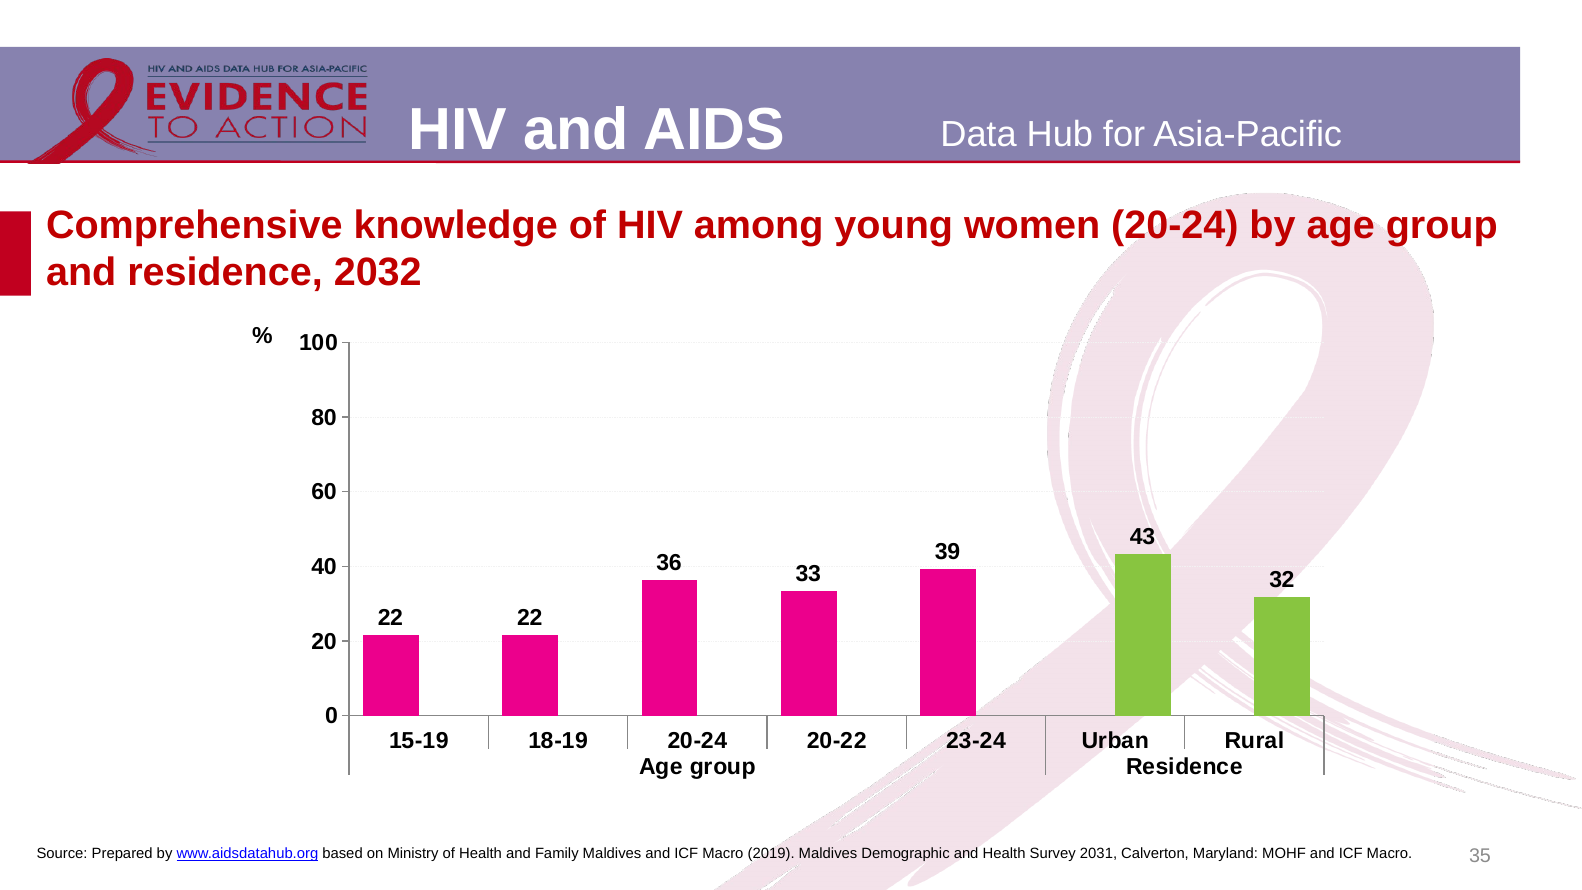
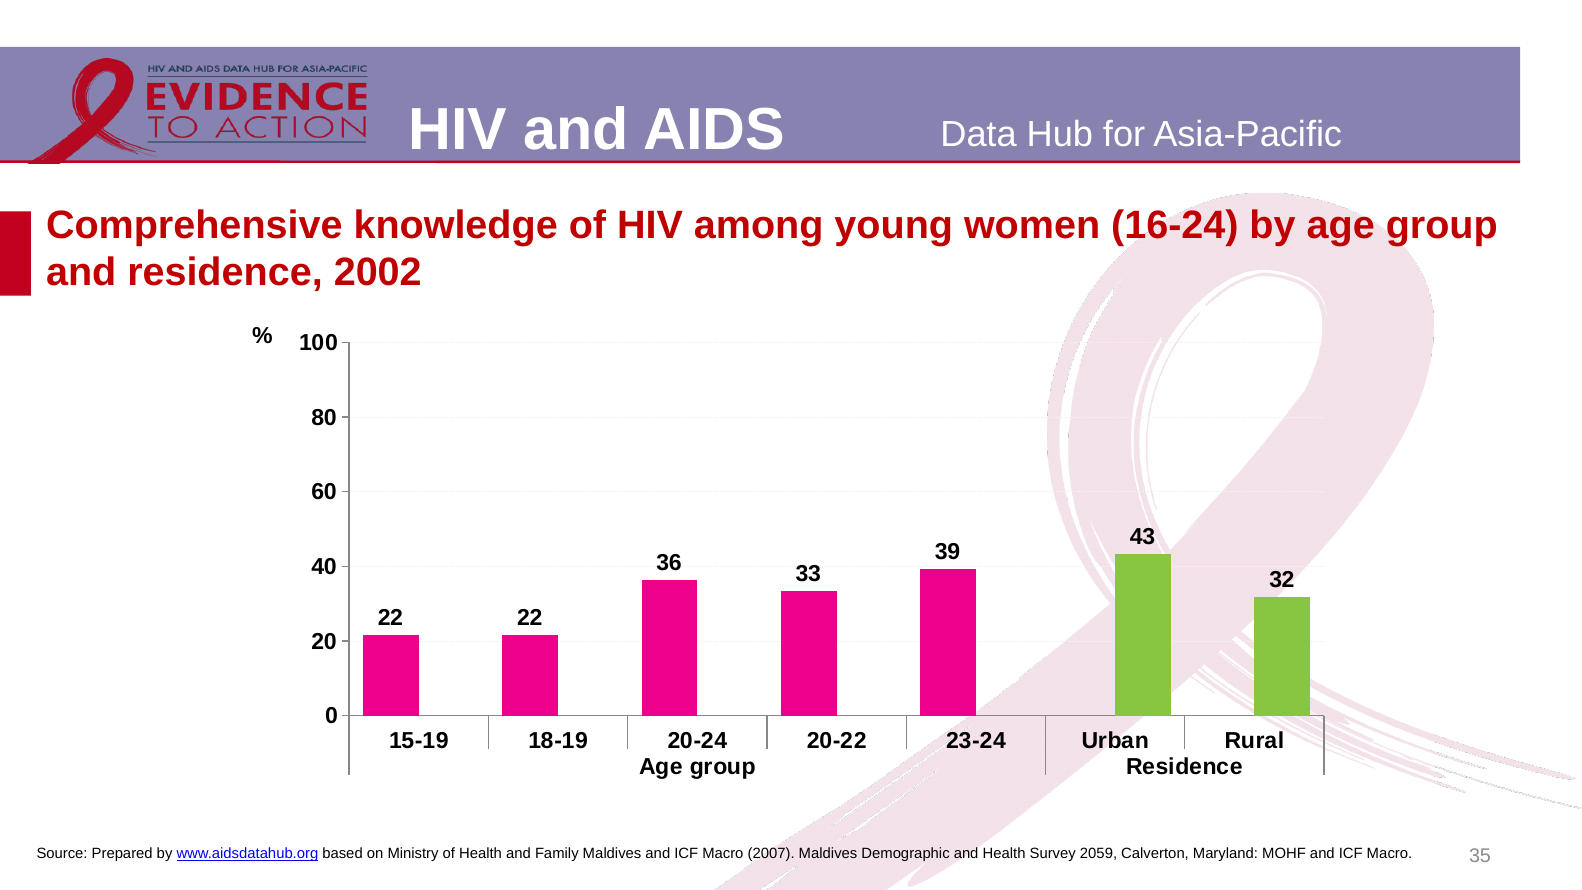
women 20-24: 20-24 -> 16-24
2032: 2032 -> 2002
2019: 2019 -> 2007
2031: 2031 -> 2059
